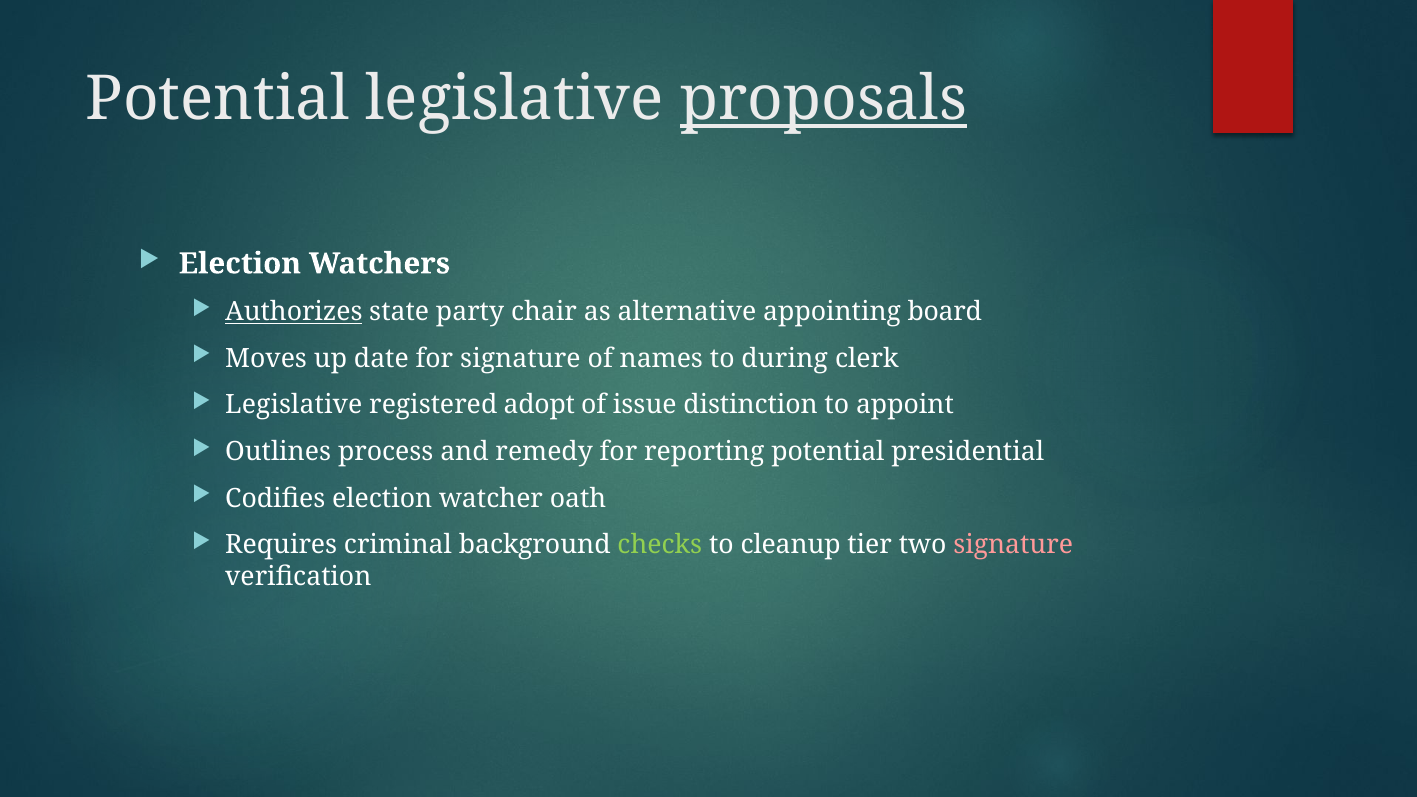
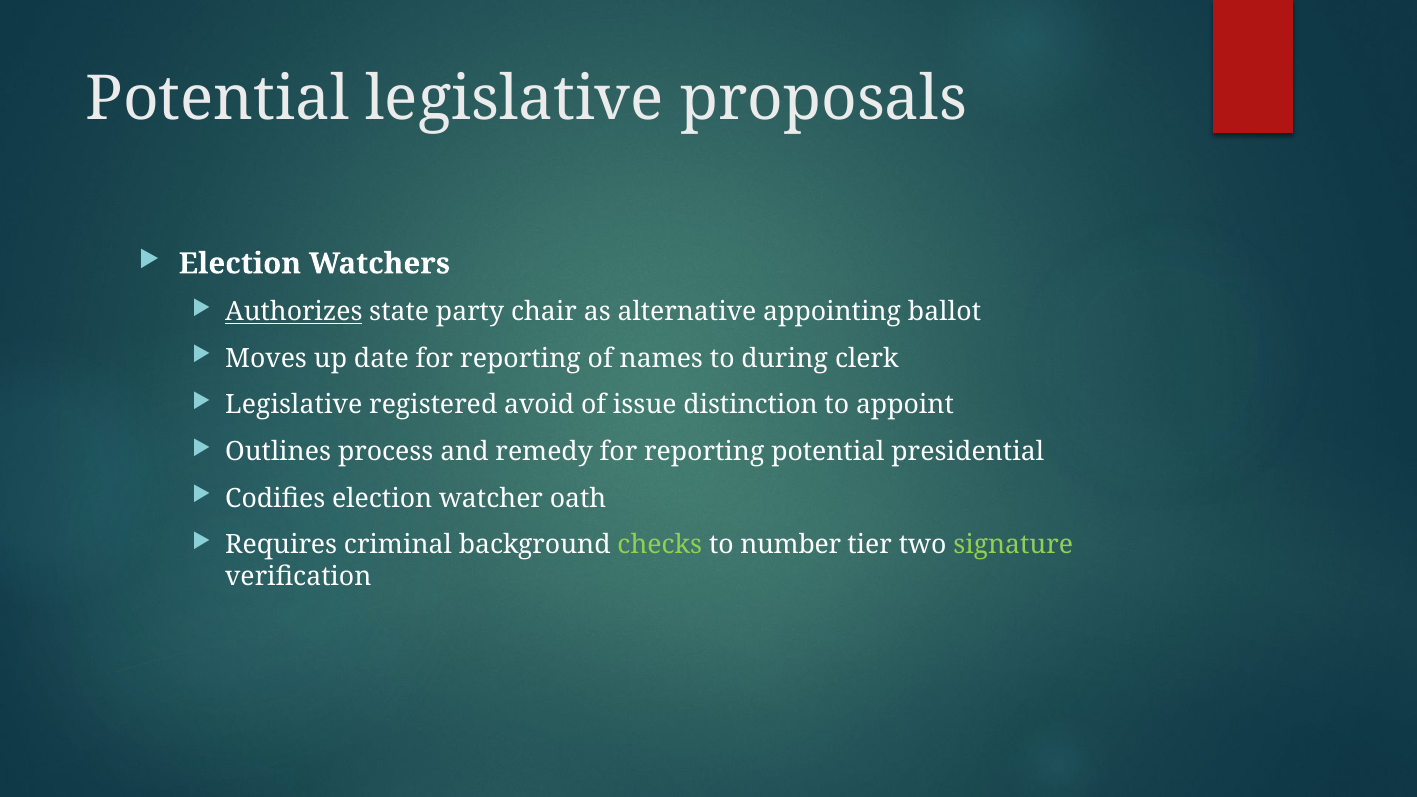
proposals underline: present -> none
board: board -> ballot
date for signature: signature -> reporting
adopt: adopt -> avoid
cleanup: cleanup -> number
signature at (1013, 545) colour: pink -> light green
